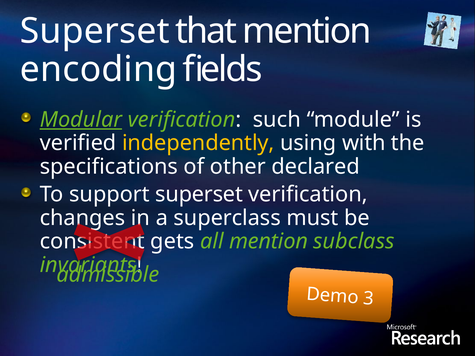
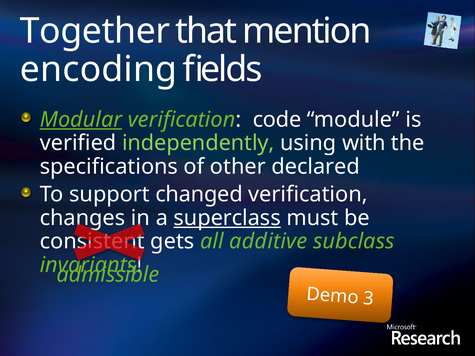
Superset at (95, 31): Superset -> Together
such: such -> code
independently colour: yellow -> light green
support superset: superset -> changed
superclass underline: none -> present
all mention: mention -> additive
